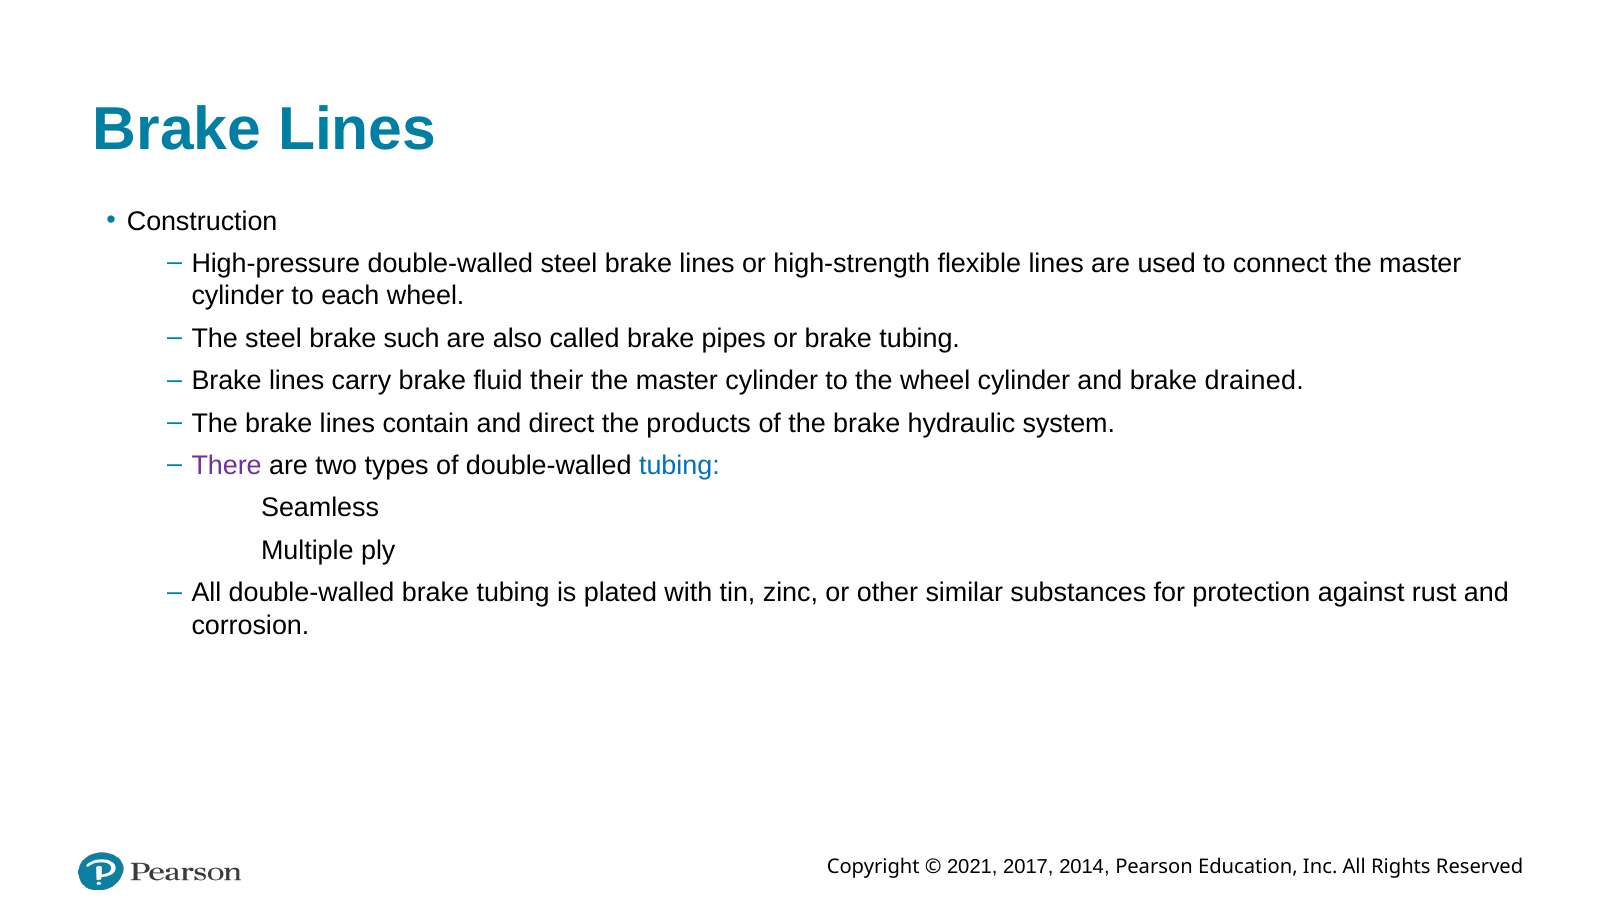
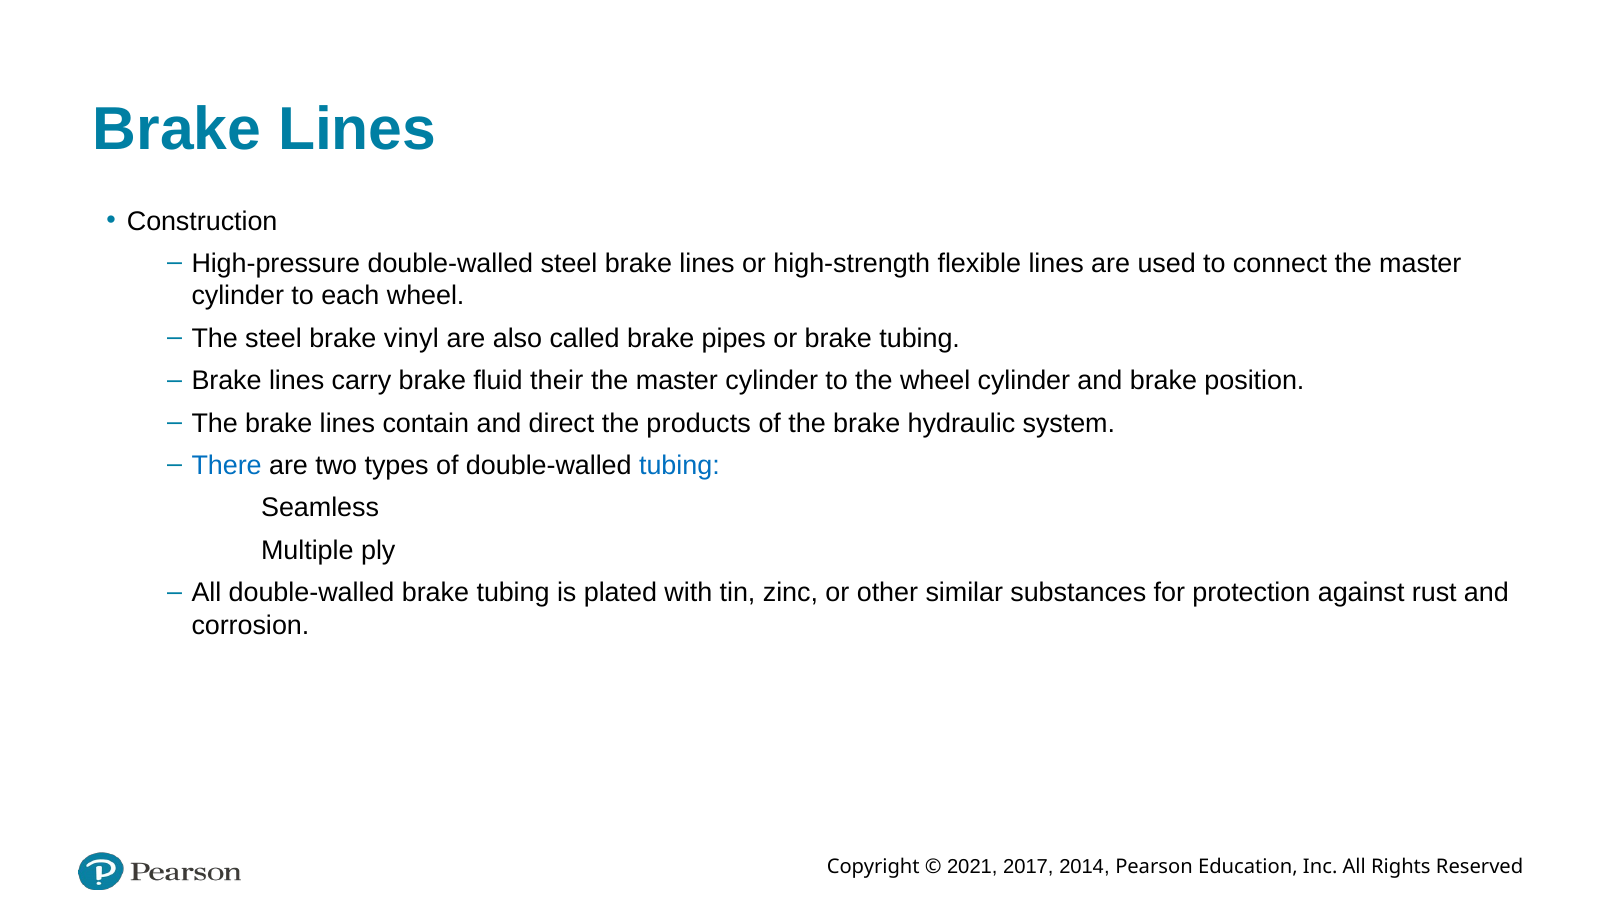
such: such -> vinyl
drained: drained -> position
There colour: purple -> blue
